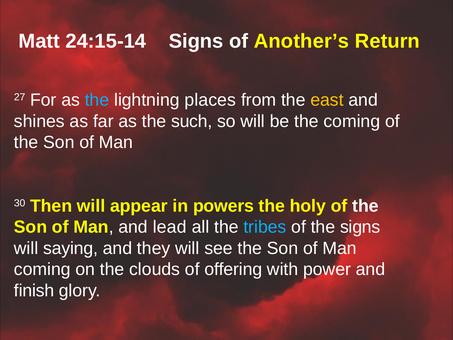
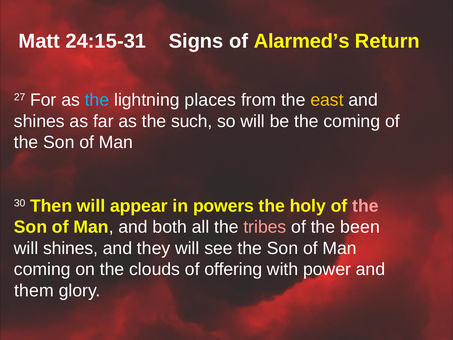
24:15-14: 24:15-14 -> 24:15-31
Another’s: Another’s -> Alarmed’s
the at (365, 206) colour: white -> pink
lead: lead -> both
tribes colour: light blue -> pink
the signs: signs -> been
will saying: saying -> shines
finish: finish -> them
